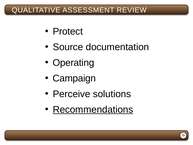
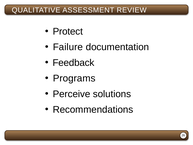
Source: Source -> Failure
Operating: Operating -> Feedback
Campaign: Campaign -> Programs
Recommendations underline: present -> none
